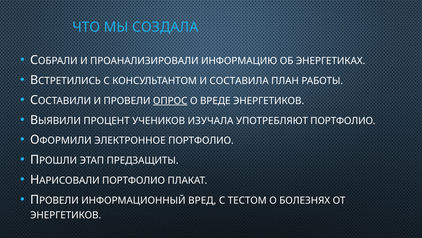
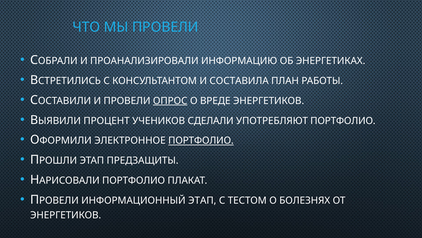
МЫ СОЗДАЛА: СОЗДАЛА -> ПРОВЕЛИ
ИЗУЧАЛА: ИЗУЧАЛА -> СДЕЛАЛИ
ПОРТФОЛИО at (201, 140) underline: none -> present
ИНФОРМАЦИОННЫЙ ВРЕД: ВРЕД -> ЭТАП
